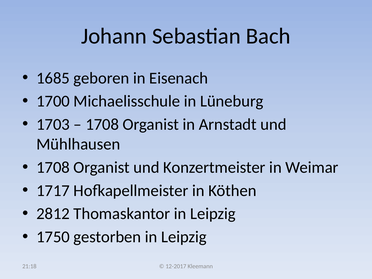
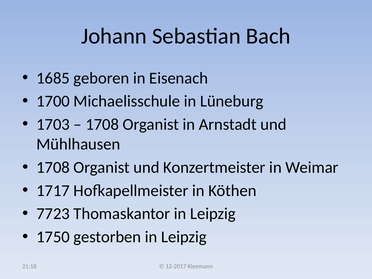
2812: 2812 -> 7723
